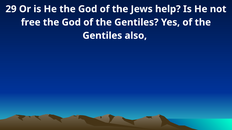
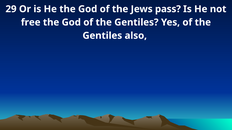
help: help -> pass
